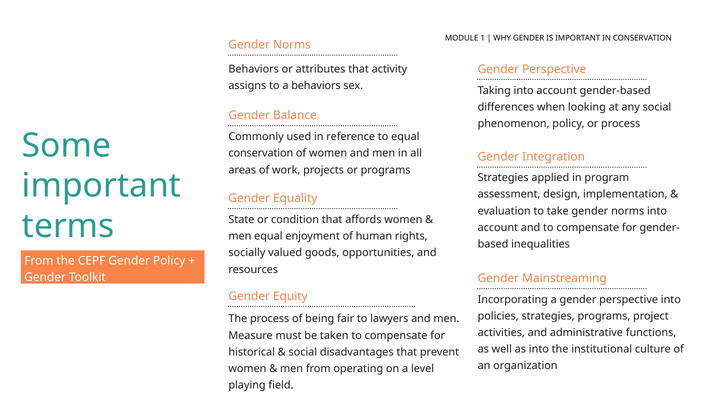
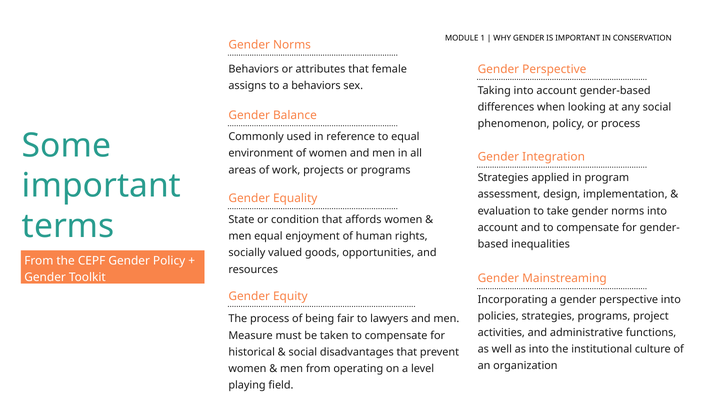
activity: activity -> female
conservation at (261, 154): conservation -> environment
